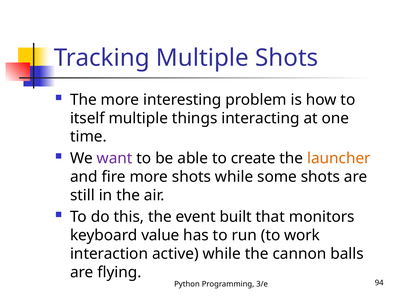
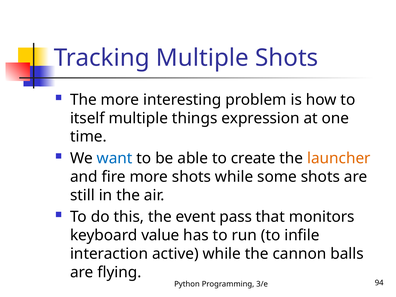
interacting: interacting -> expression
want colour: purple -> blue
built: built -> pass
work: work -> infile
